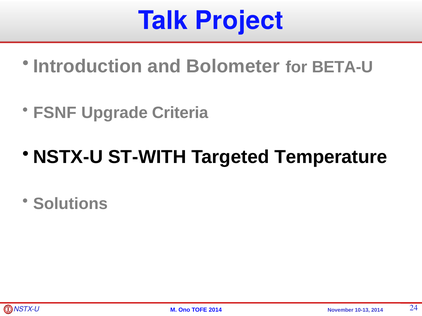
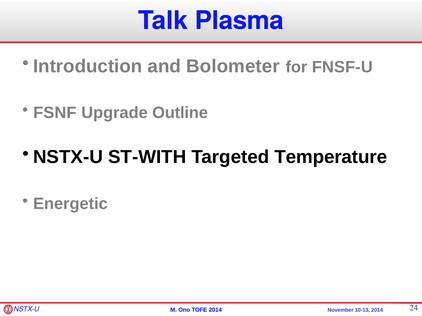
Project: Project -> Plasma
BETA-U: BETA-U -> FNSF-U
Criteria: Criteria -> Outline
Solutions: Solutions -> Energetic
